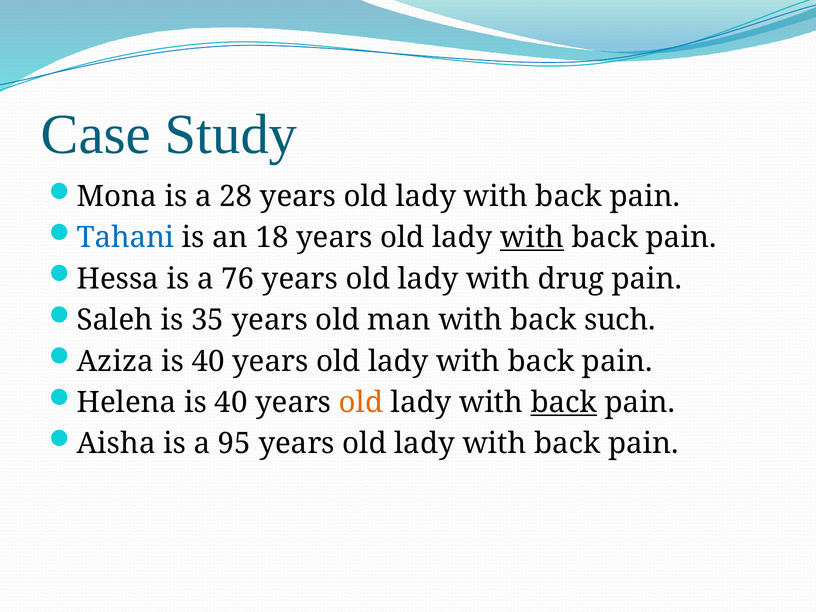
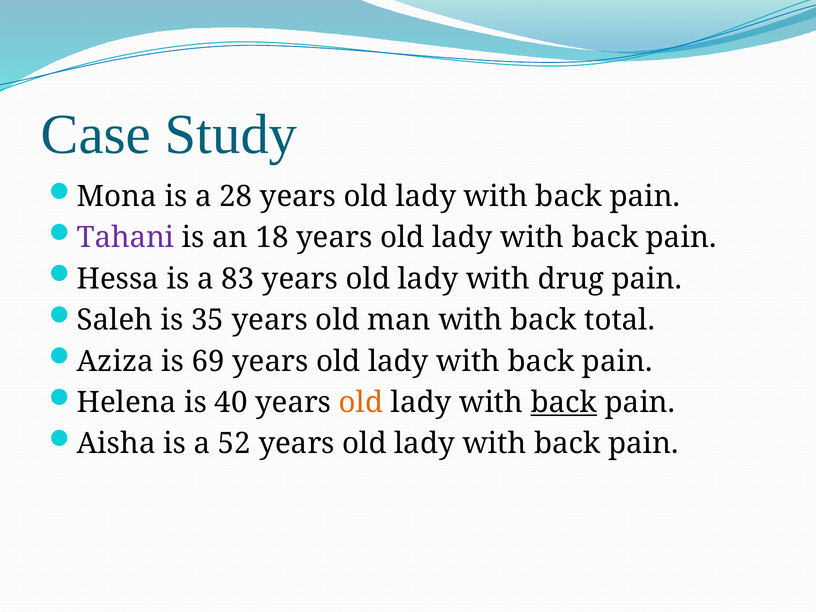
Tahani colour: blue -> purple
with at (532, 238) underline: present -> none
76: 76 -> 83
such: such -> total
Aziza is 40: 40 -> 69
95: 95 -> 52
